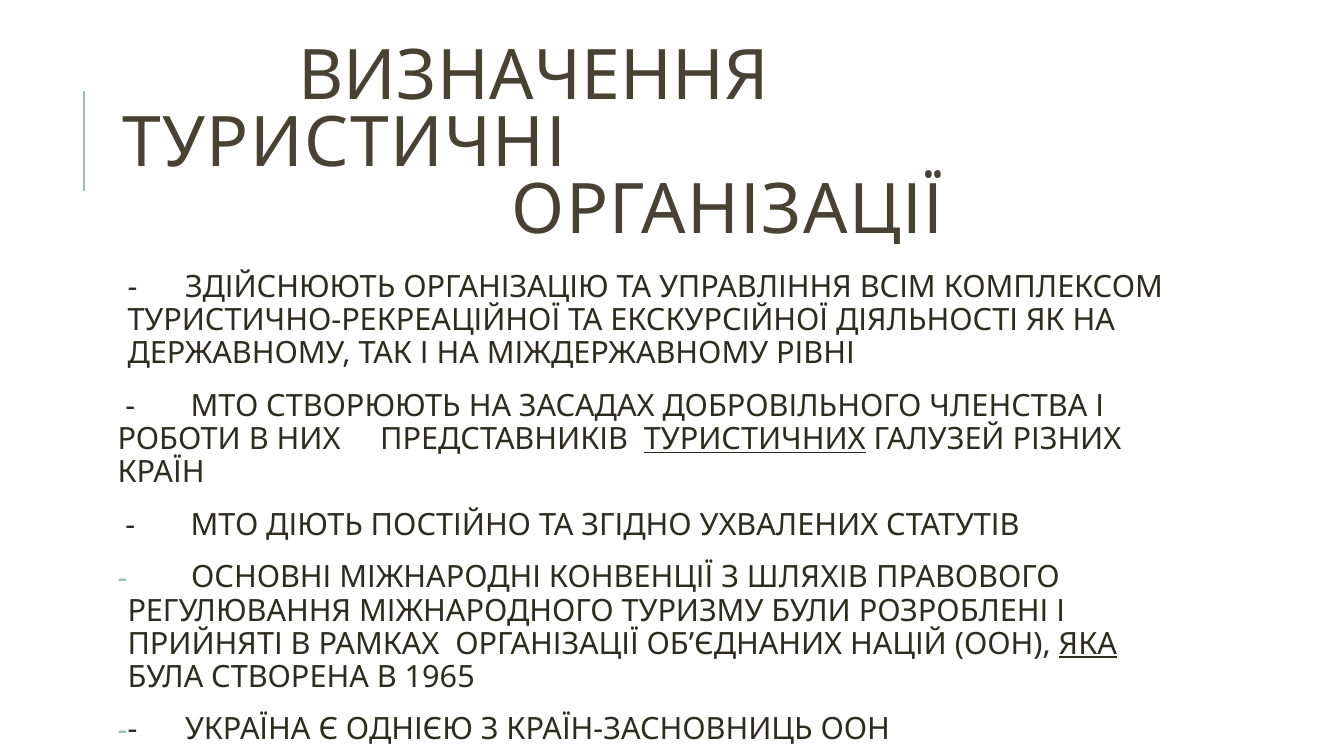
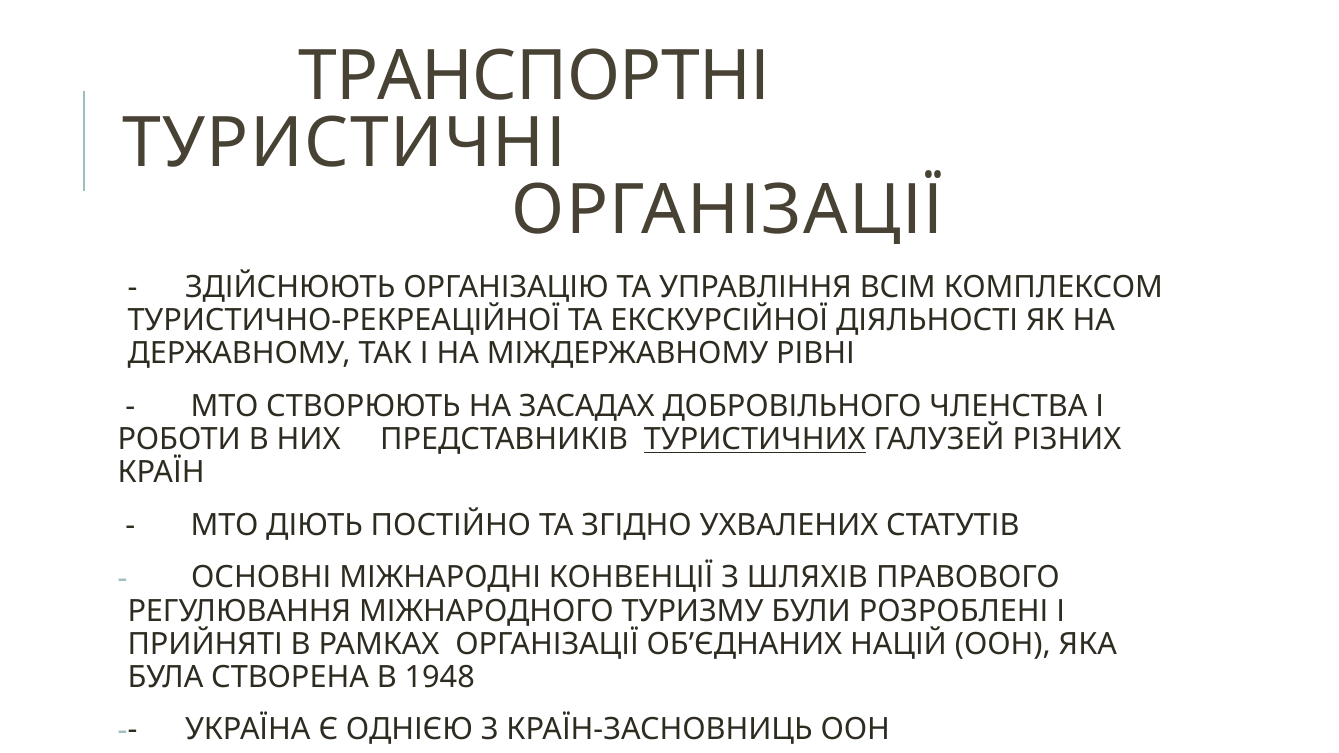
ВИЗНАЧЕННЯ: ВИЗНАЧЕННЯ -> ТРАНСПОРТНІ
ЯКА underline: present -> none
1965: 1965 -> 1948
